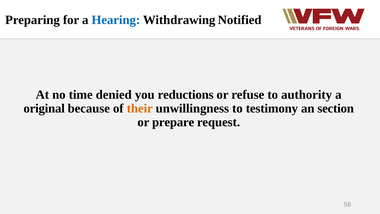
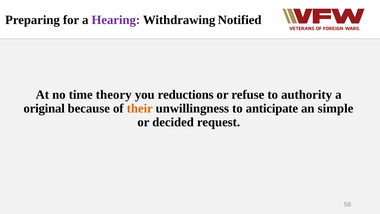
Hearing colour: blue -> purple
denied: denied -> theory
testimony: testimony -> anticipate
section: section -> simple
prepare: prepare -> decided
